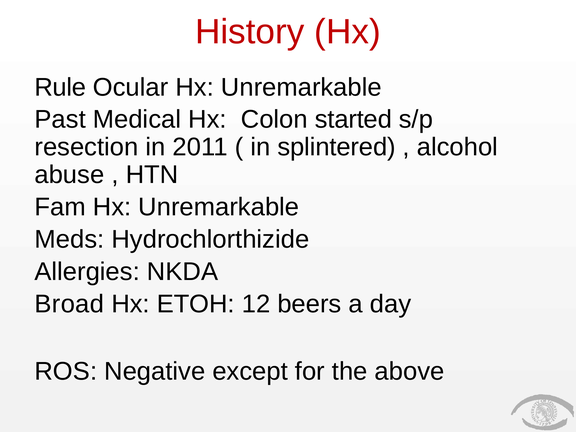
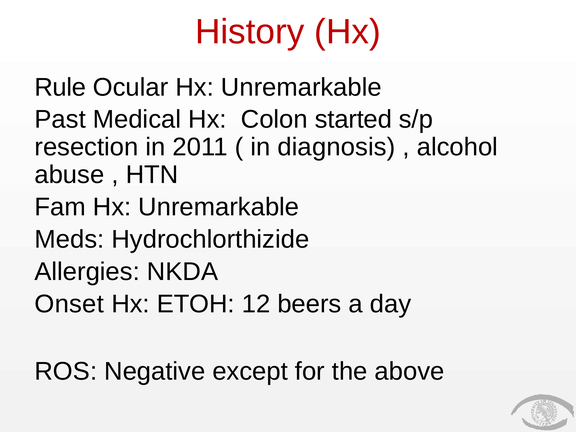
splintered: splintered -> diagnosis
Broad: Broad -> Onset
